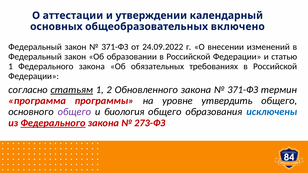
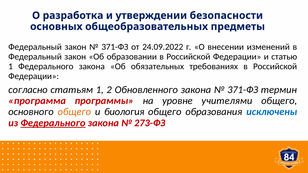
аттестации: аттестации -> разработка
календарный: календарный -> безопасности
включено: включено -> предметы
статьям underline: present -> none
утвердить: утвердить -> учителями
общего at (74, 112) colour: purple -> orange
